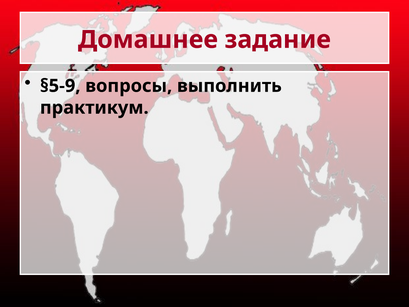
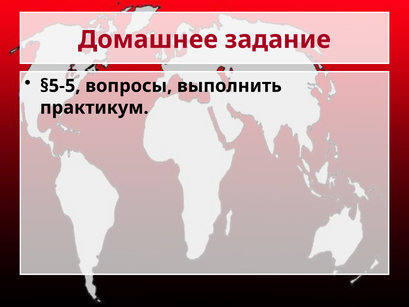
§5-9: §5-9 -> §5-5
